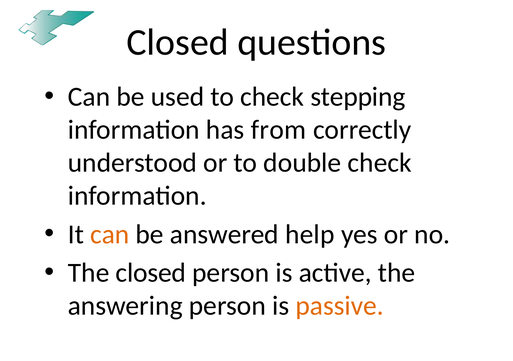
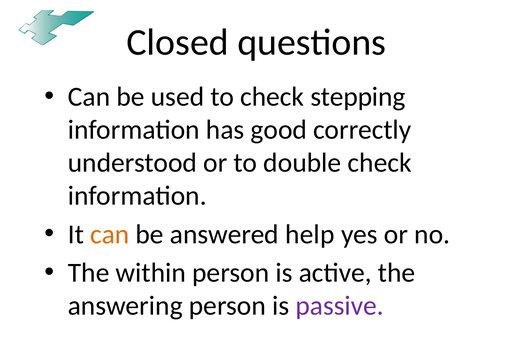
from: from -> good
The closed: closed -> within
passive colour: orange -> purple
